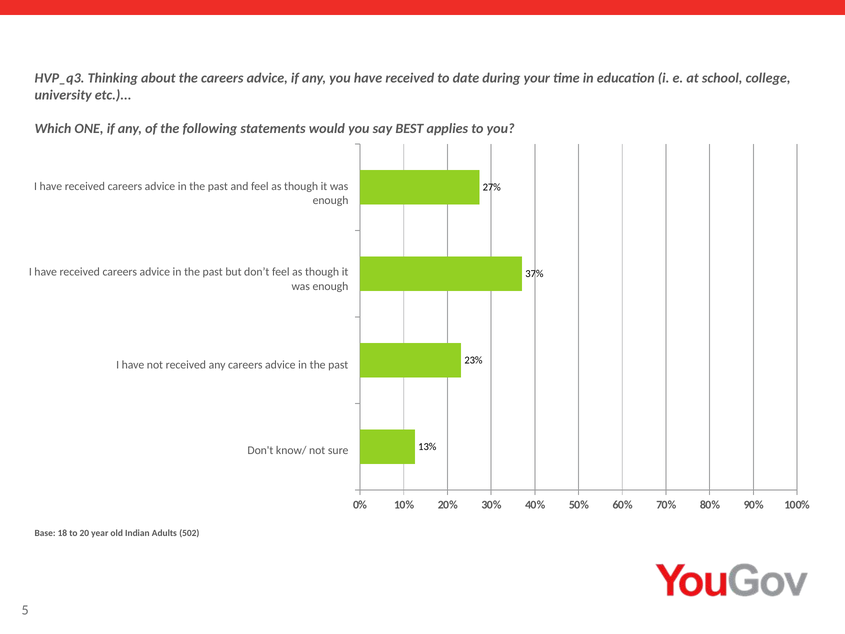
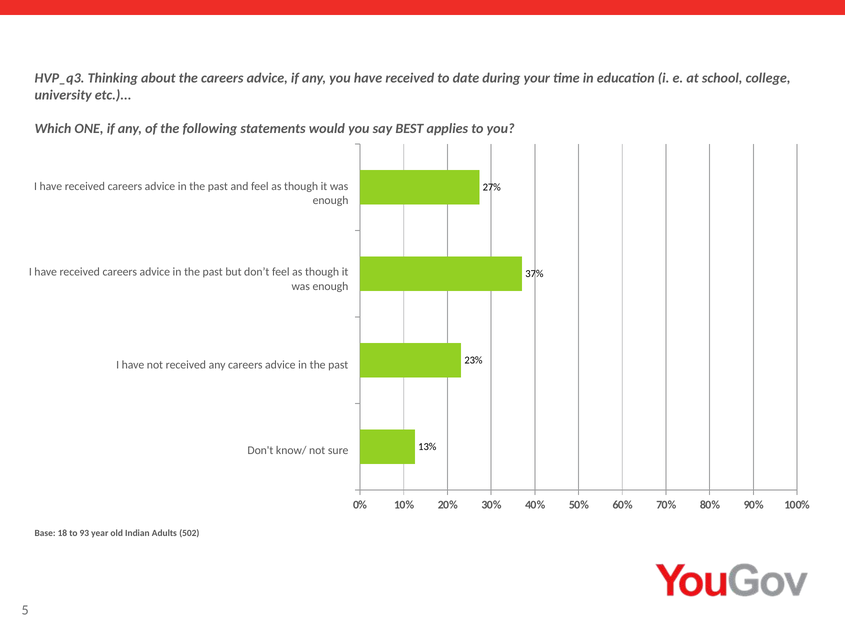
20: 20 -> 93
